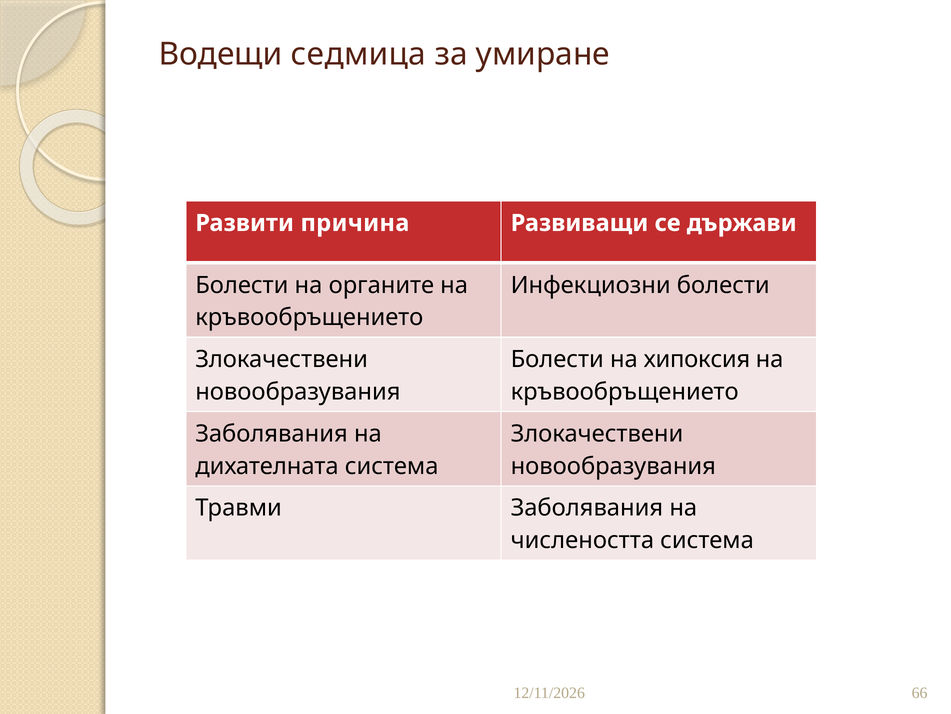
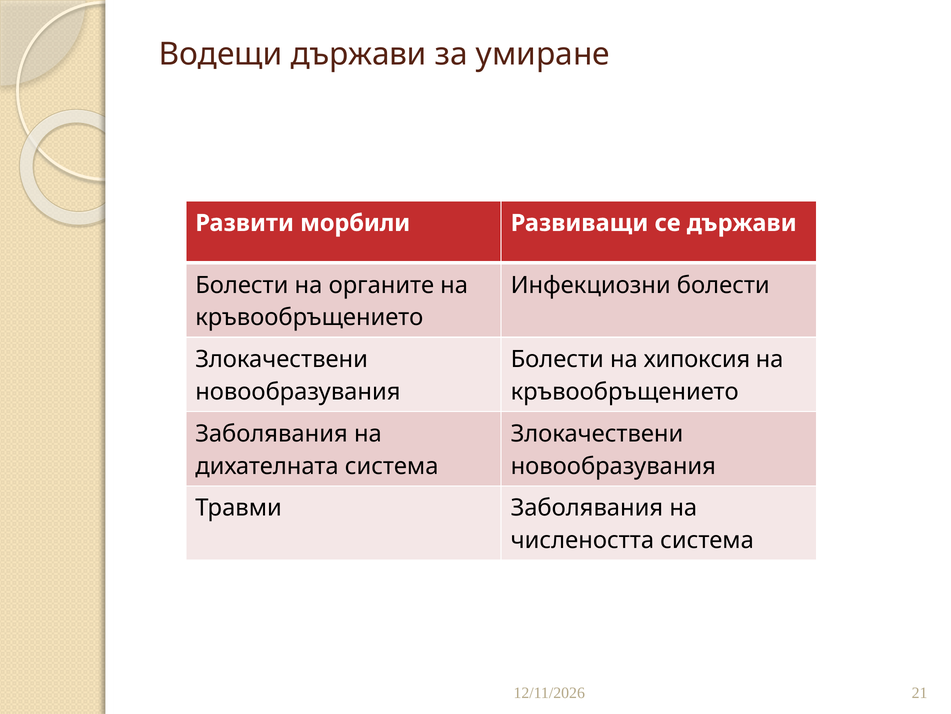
Водещи седмица: седмица -> държави
причина: причина -> морбили
66: 66 -> 21
